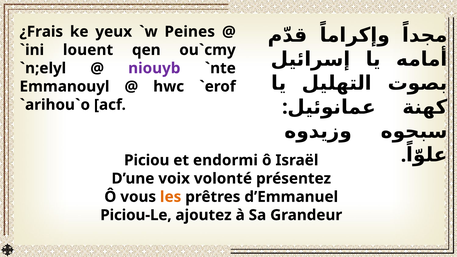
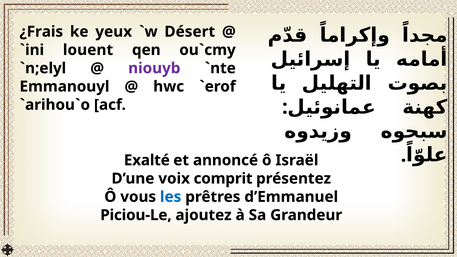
Peines: Peines -> Désert
Piciou: Piciou -> Exalté
endormi: endormi -> annoncé
volonté: volonté -> comprit
les colour: orange -> blue
